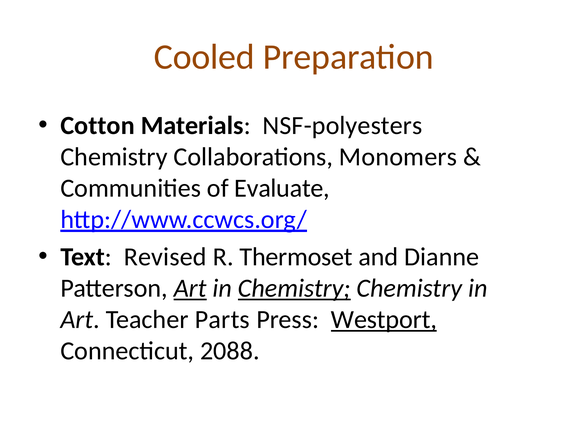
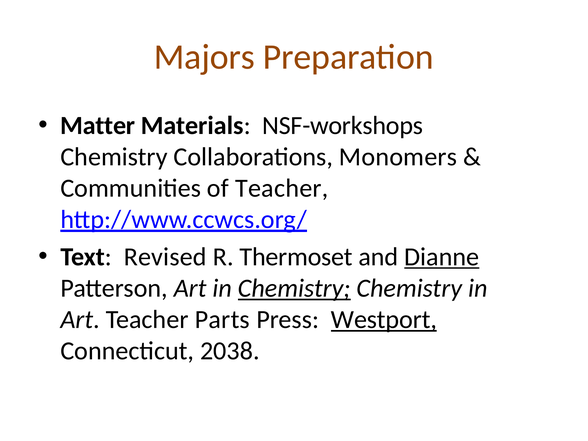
Cooled: Cooled -> Majors
Cotton: Cotton -> Matter
NSF-polyesters: NSF-polyesters -> NSF-workshops
of Evaluate: Evaluate -> Teacher
Dianne underline: none -> present
Art at (190, 288) underline: present -> none
2088: 2088 -> 2038
